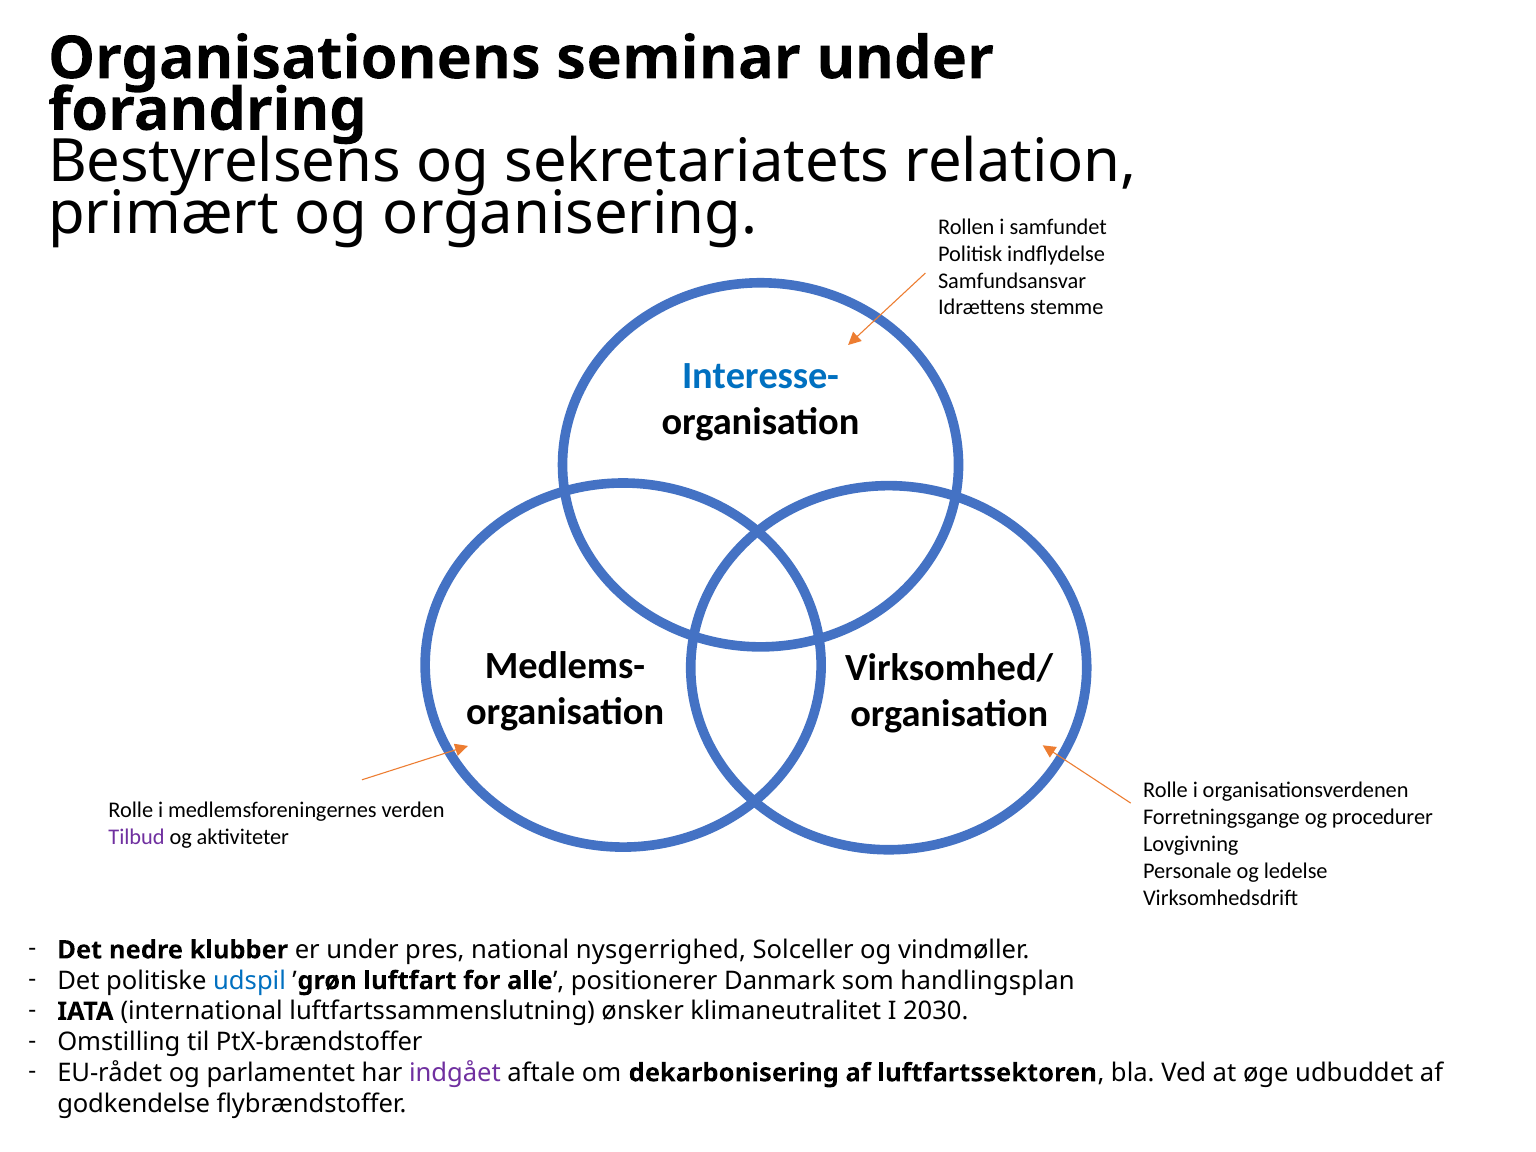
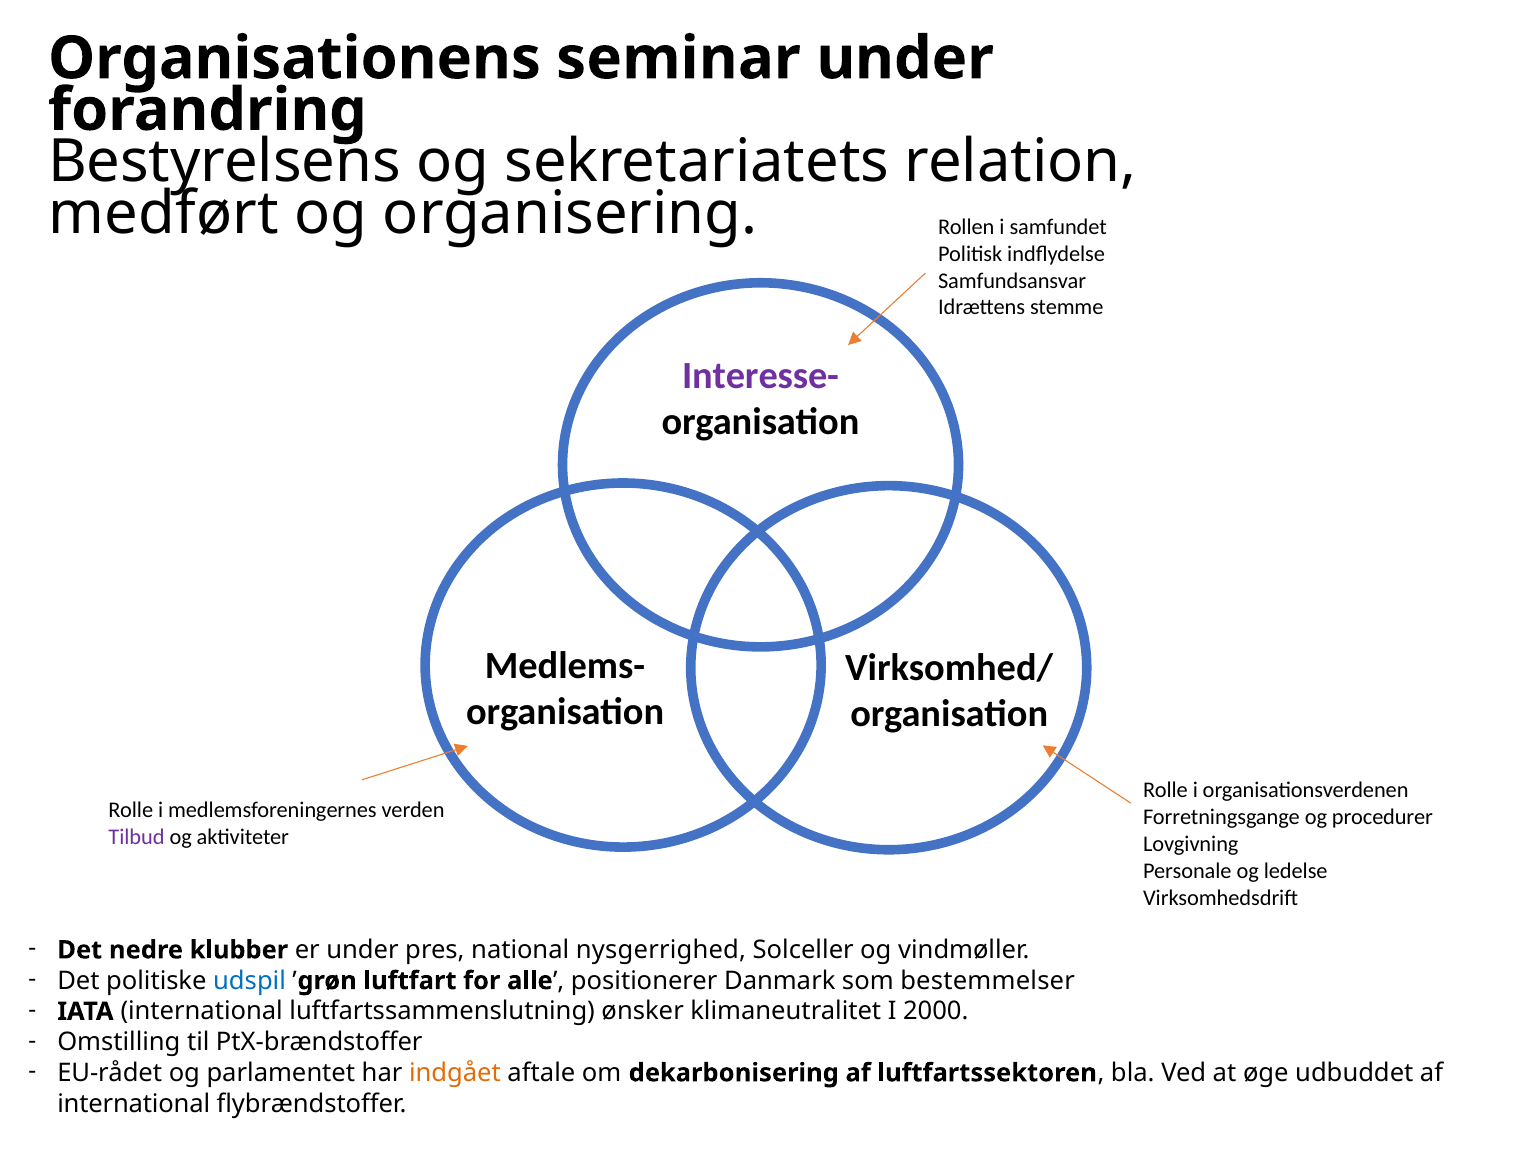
primært: primært -> medført
Interesse- colour: blue -> purple
handlingsplan: handlingsplan -> bestemmelser
2030: 2030 -> 2000
indgået colour: purple -> orange
godkendelse at (134, 1104): godkendelse -> international
